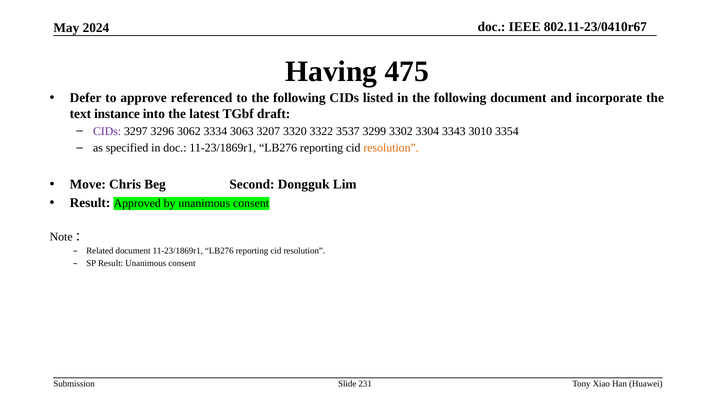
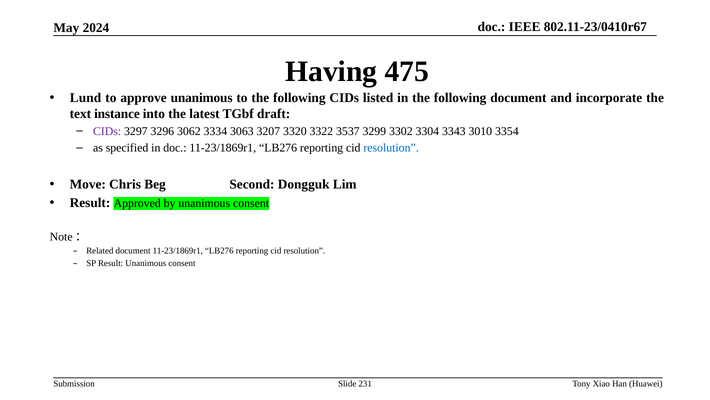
Defer: Defer -> Lund
approve referenced: referenced -> unanimous
resolution at (391, 148) colour: orange -> blue
